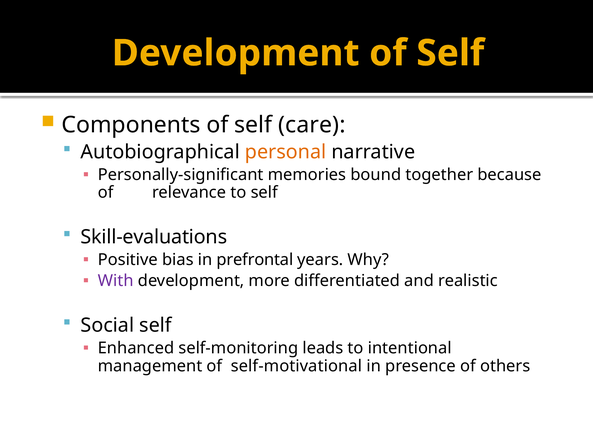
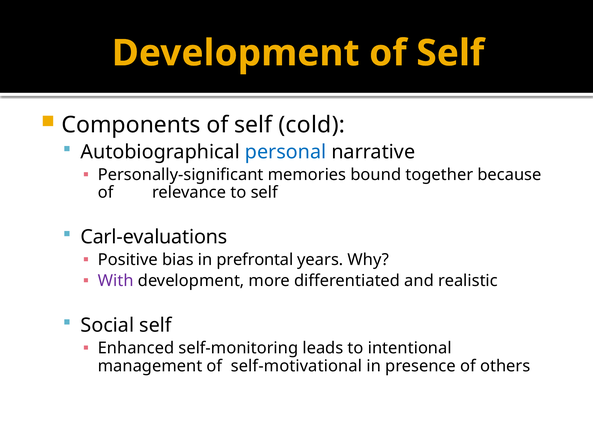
care: care -> cold
personal colour: orange -> blue
Skill-evaluations: Skill-evaluations -> Carl-evaluations
